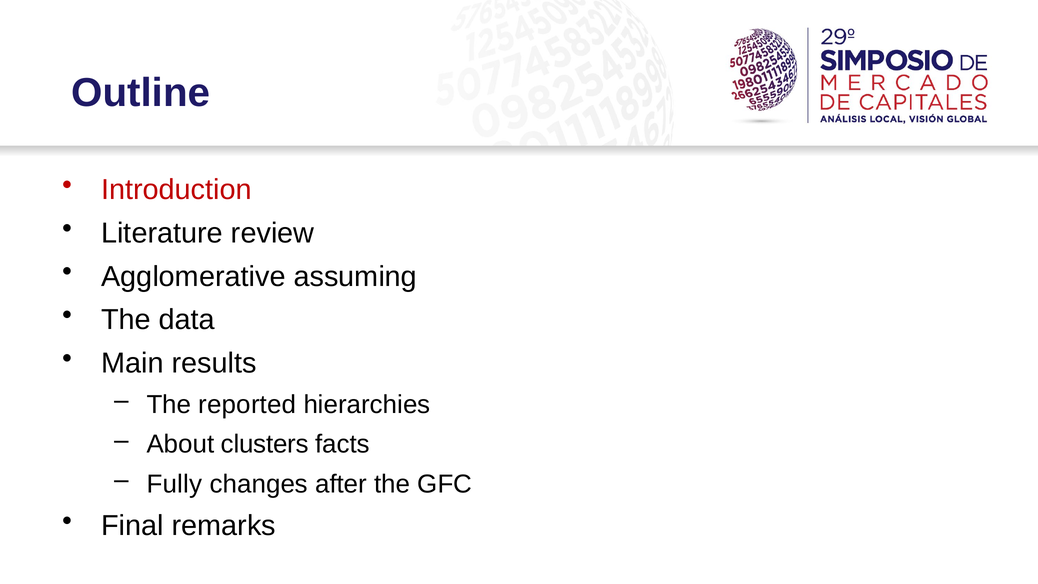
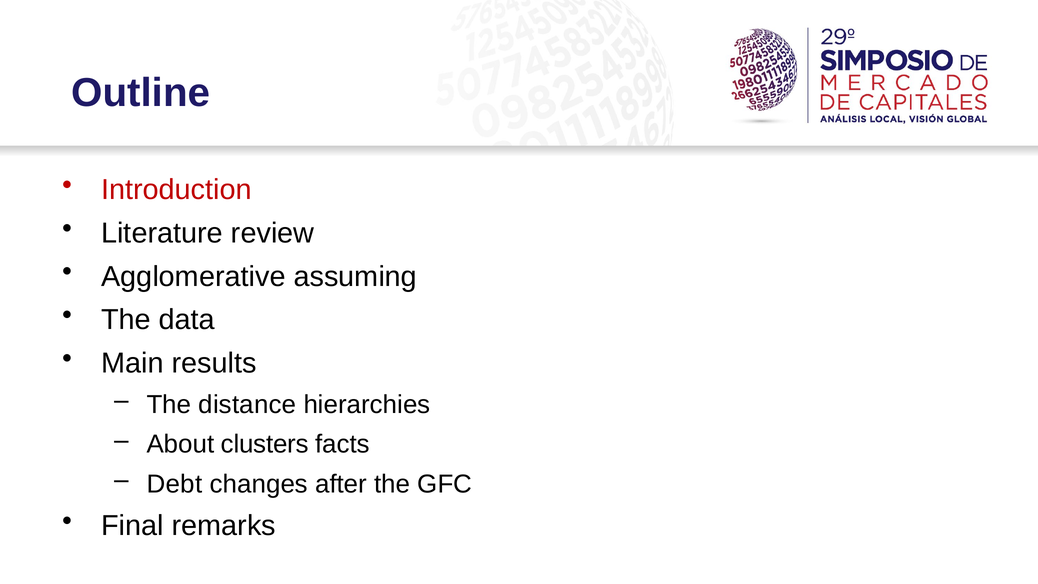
reported: reported -> distance
Fully: Fully -> Debt
